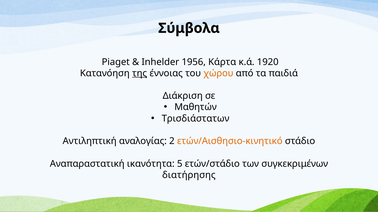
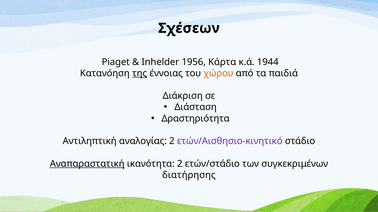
Σύμβολα: Σύμβολα -> Σχέσεων
1920: 1920 -> 1944
Μαθητών: Μαθητών -> Διάσταση
Τρισδιάστατων: Τρισδιάστατων -> Δραστηριότητα
ετών/Αισθησιο-κινητικό colour: orange -> purple
Αναπαραστατική underline: none -> present
ικανότητα 5: 5 -> 2
